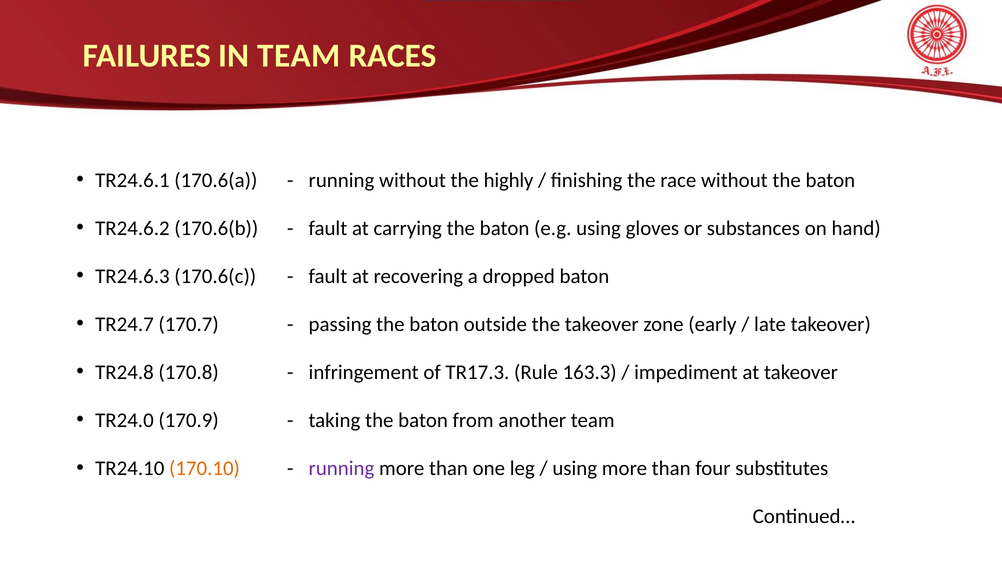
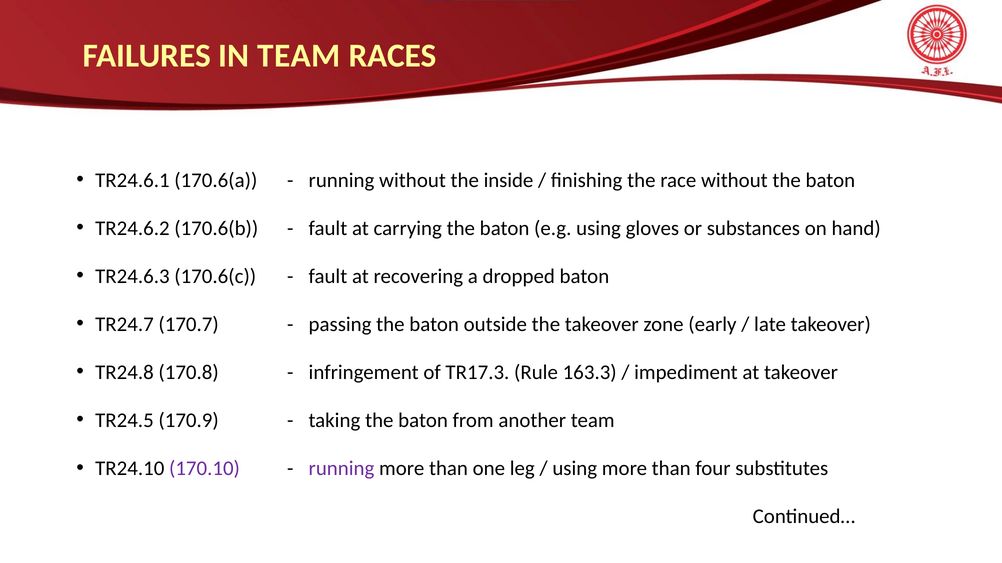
highly: highly -> inside
TR24.0: TR24.0 -> TR24.5
170.10 colour: orange -> purple
